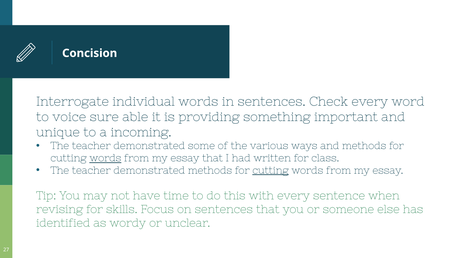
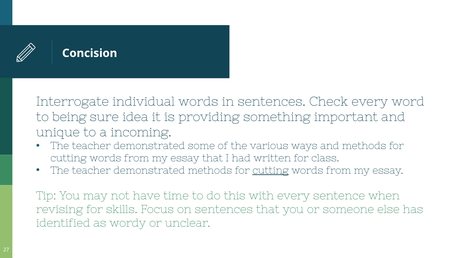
voice: voice -> being
able: able -> idea
words at (105, 158) underline: present -> none
